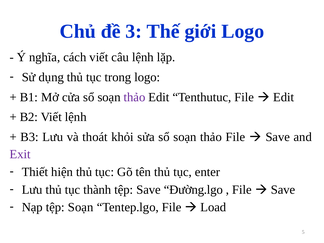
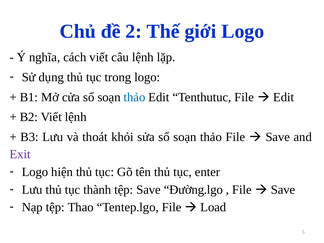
3: 3 -> 2
thảo at (135, 97) colour: purple -> blue
Thiết at (35, 172): Thiết -> Logo
tệp Soạn: Soạn -> Thao
